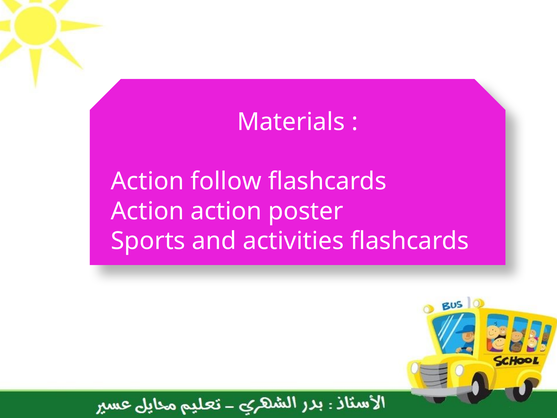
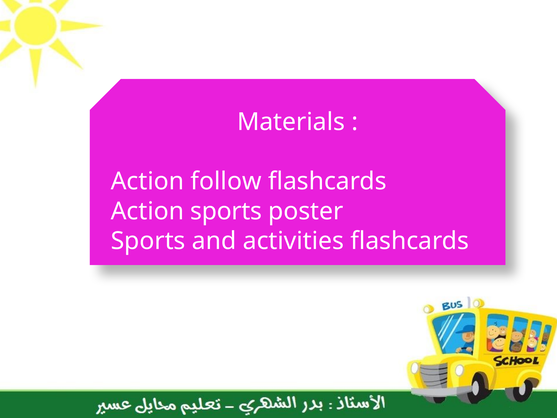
Action action: action -> sports
